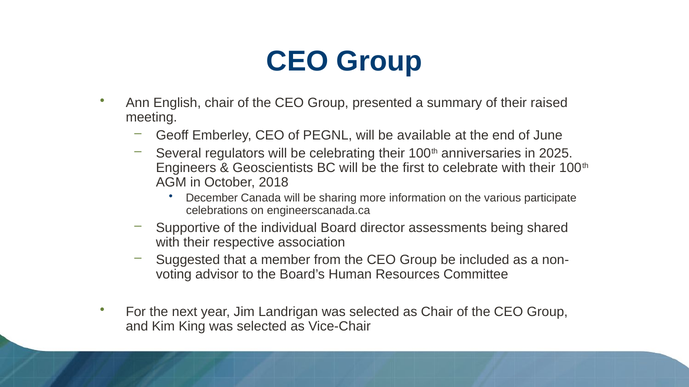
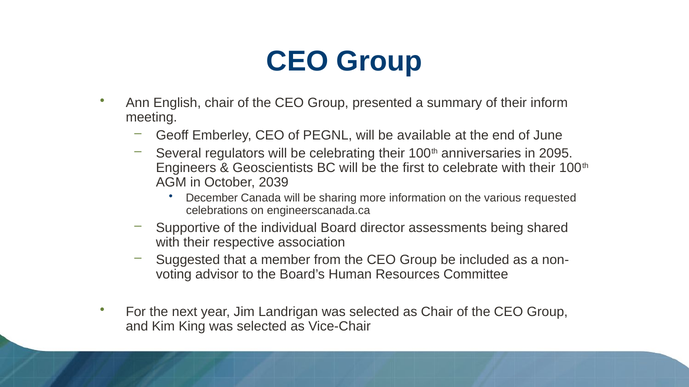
raised: raised -> inform
2025: 2025 -> 2095
2018: 2018 -> 2039
participate: participate -> requested
